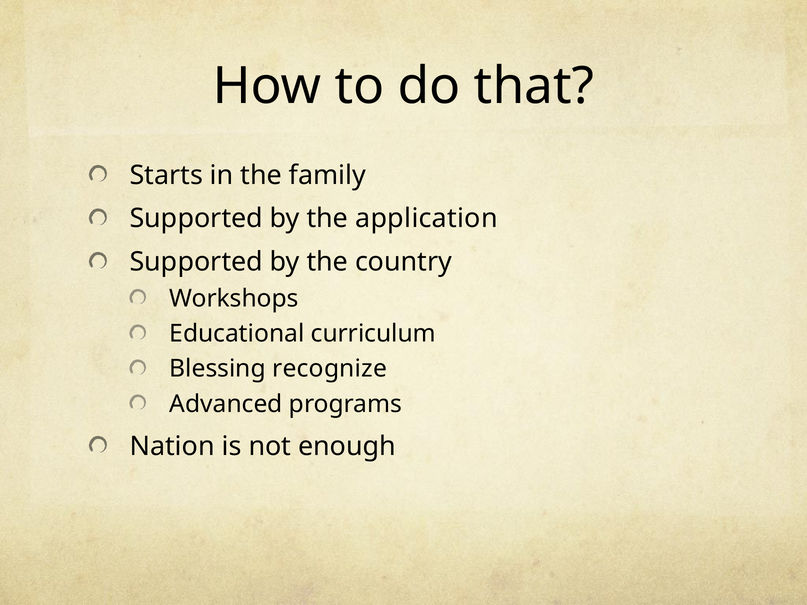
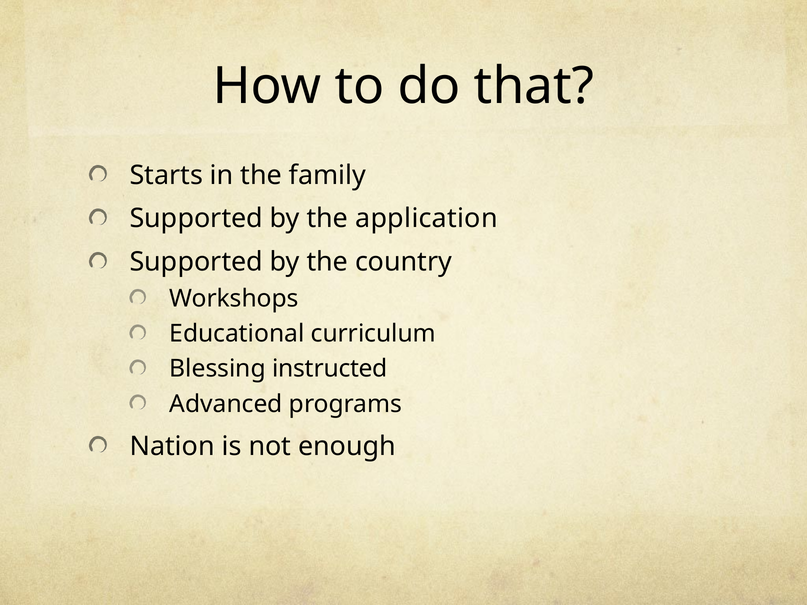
recognize: recognize -> instructed
